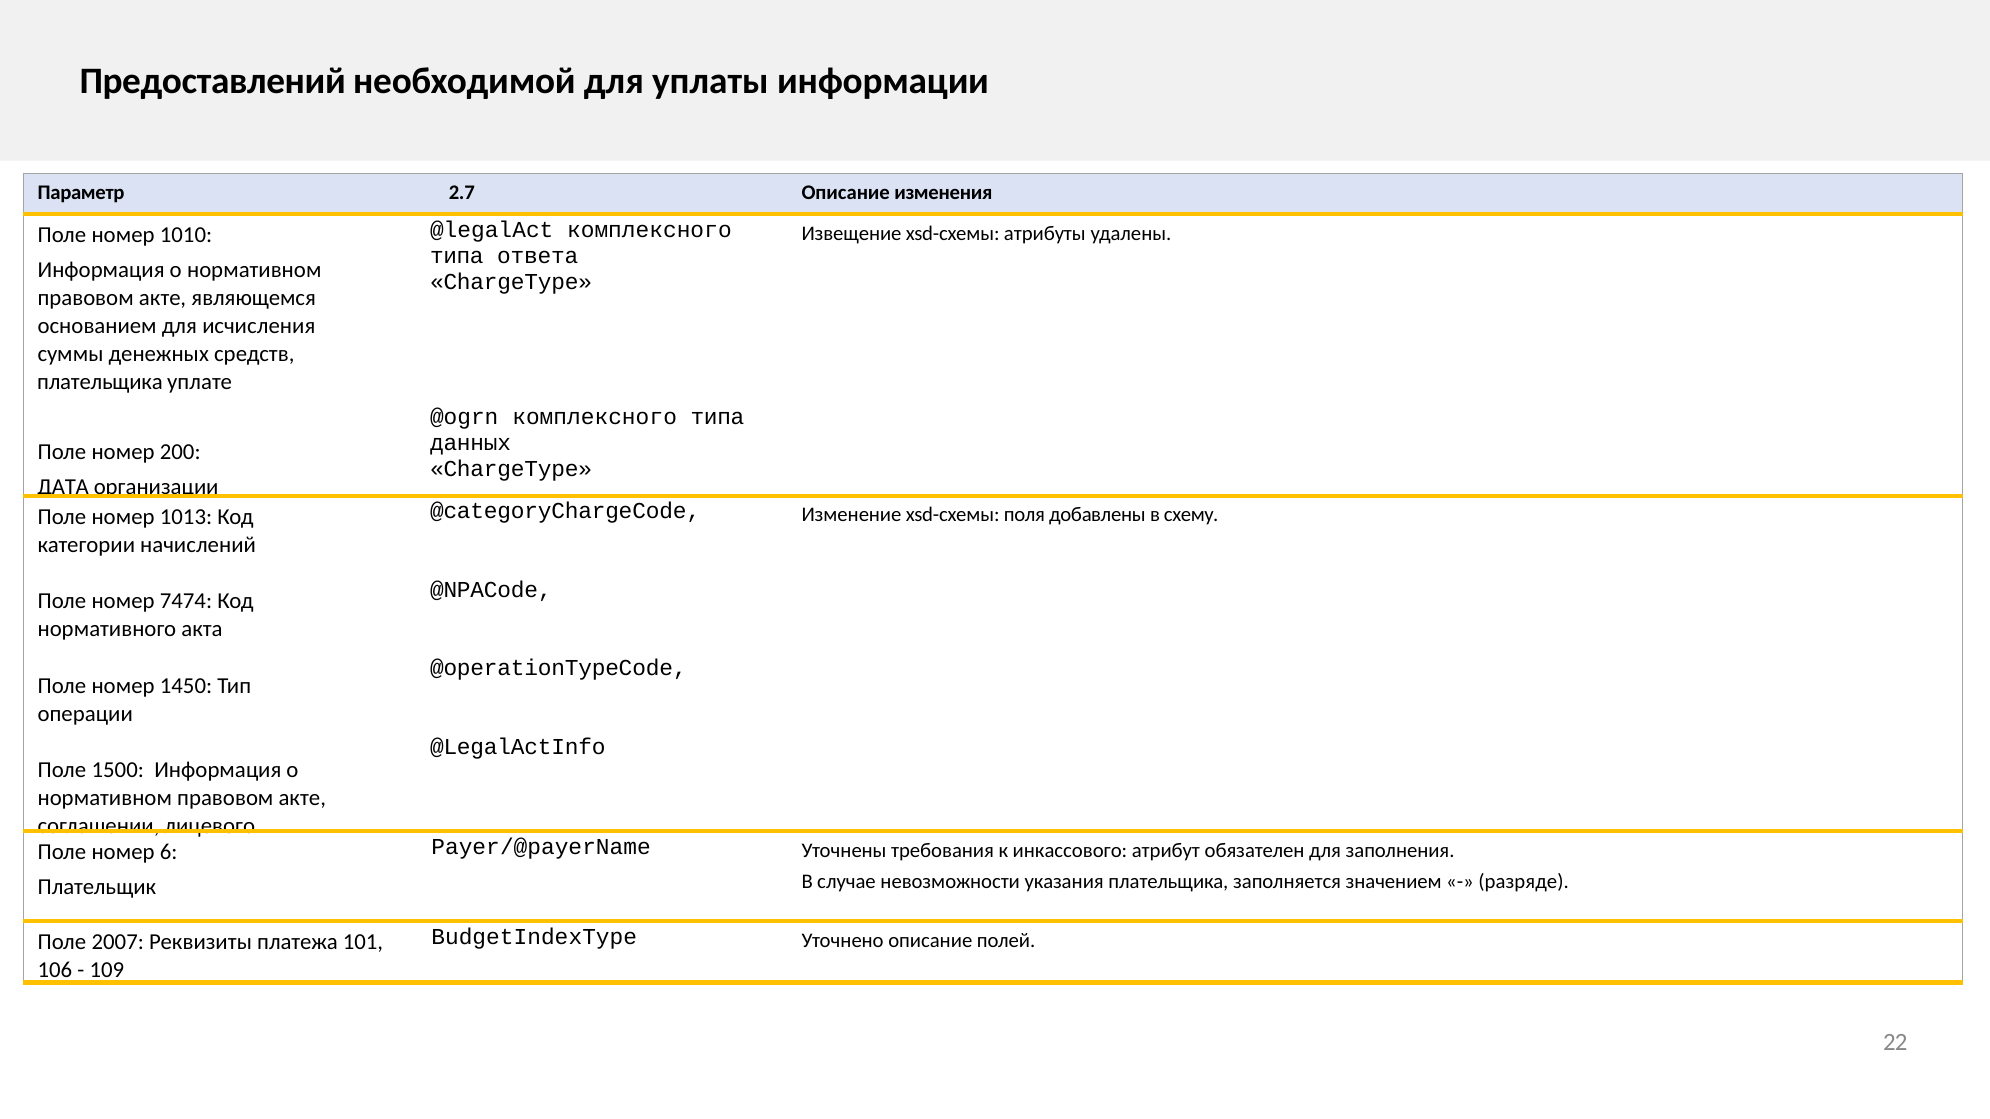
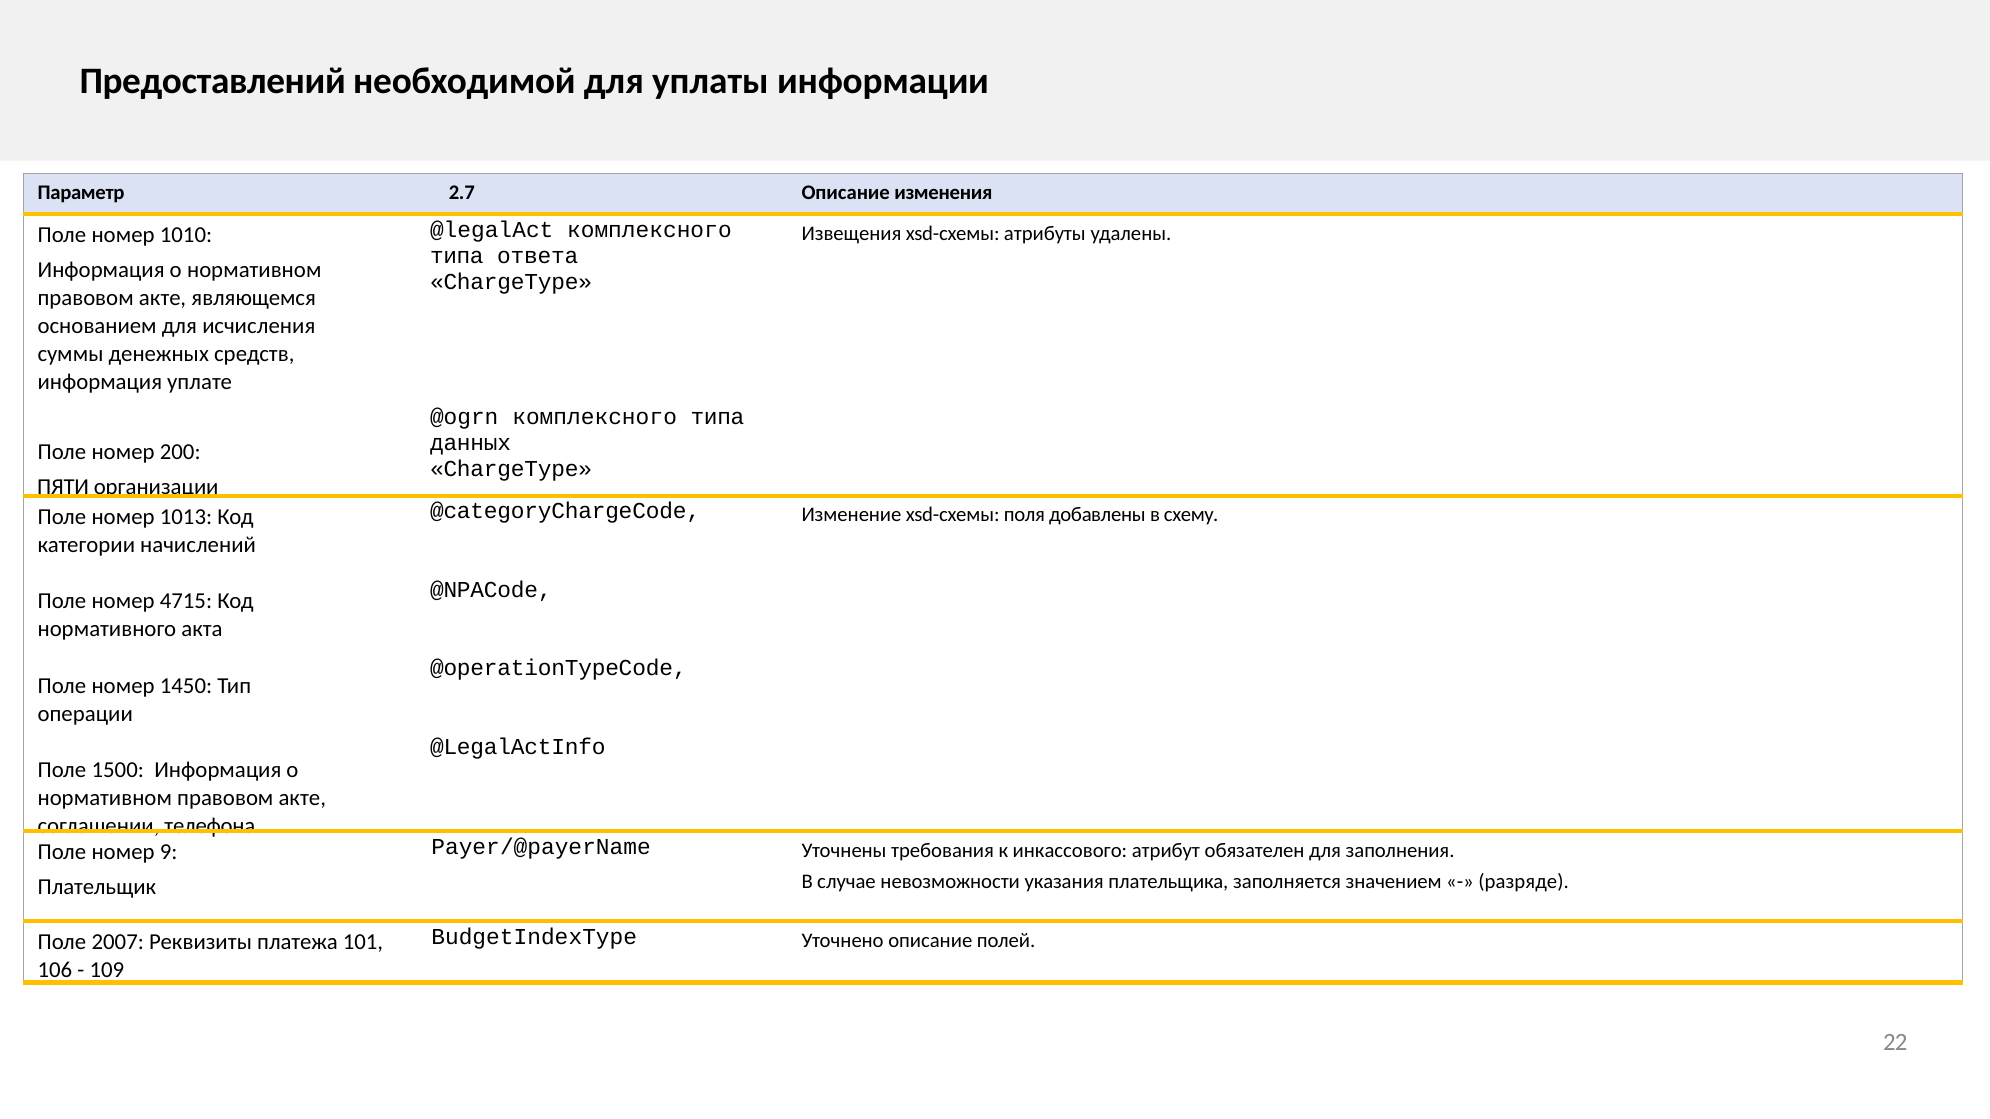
Извещение: Извещение -> Извещения
плательщика at (100, 383): плательщика -> информация
ДАТА: ДАТА -> ПЯТИ
7474: 7474 -> 4715
лицевого: лицевого -> телефона
6: 6 -> 9
